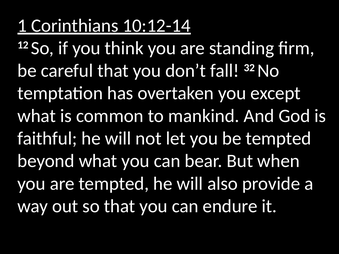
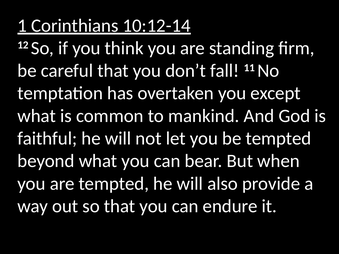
32: 32 -> 11
